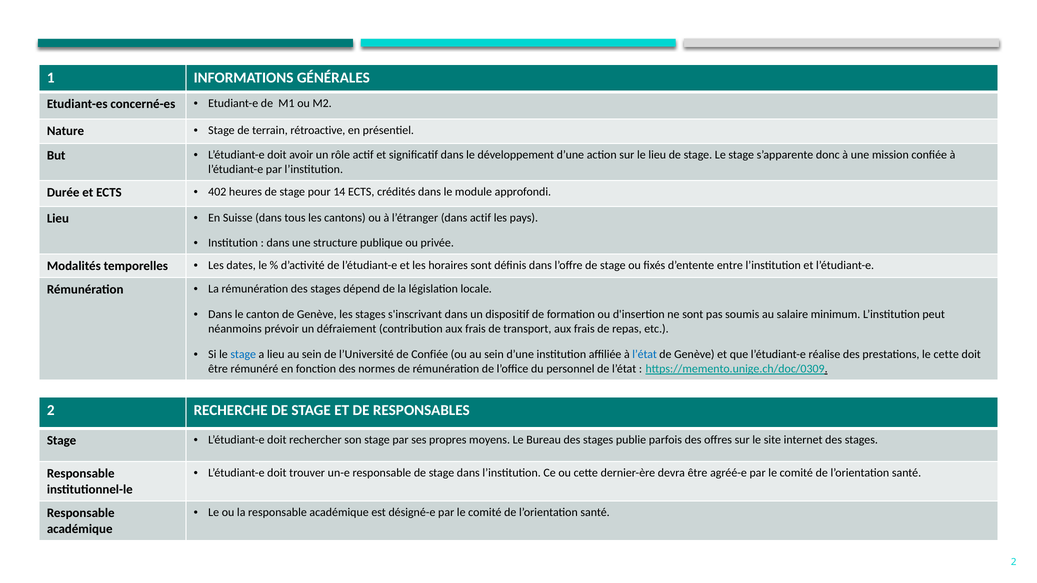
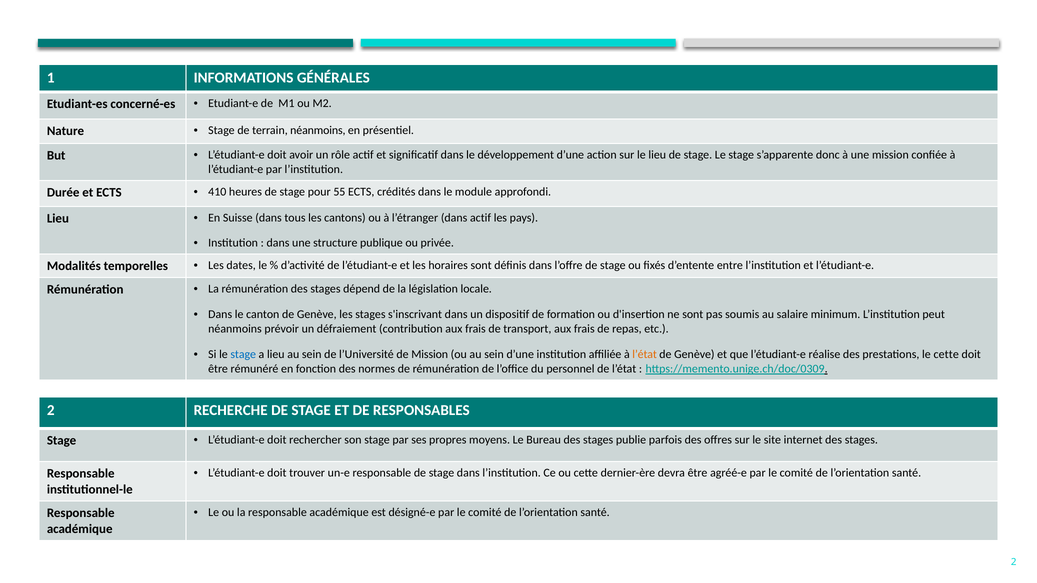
terrain rétroactive: rétroactive -> néanmoins
402: 402 -> 410
14: 14 -> 55
de Confiée: Confiée -> Mission
l’état at (645, 354) colour: blue -> orange
